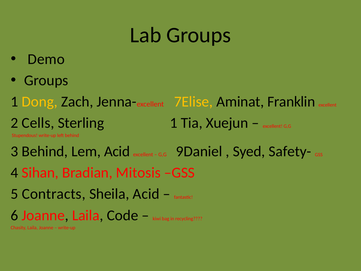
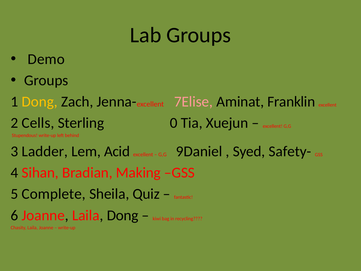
7Elise colour: yellow -> pink
Sterling 1: 1 -> 0
3 Behind: Behind -> Ladder
Mitosis: Mitosis -> Making
Contracts: Contracts -> Complete
Sheila Acid: Acid -> Quiz
Laila Code: Code -> Dong
